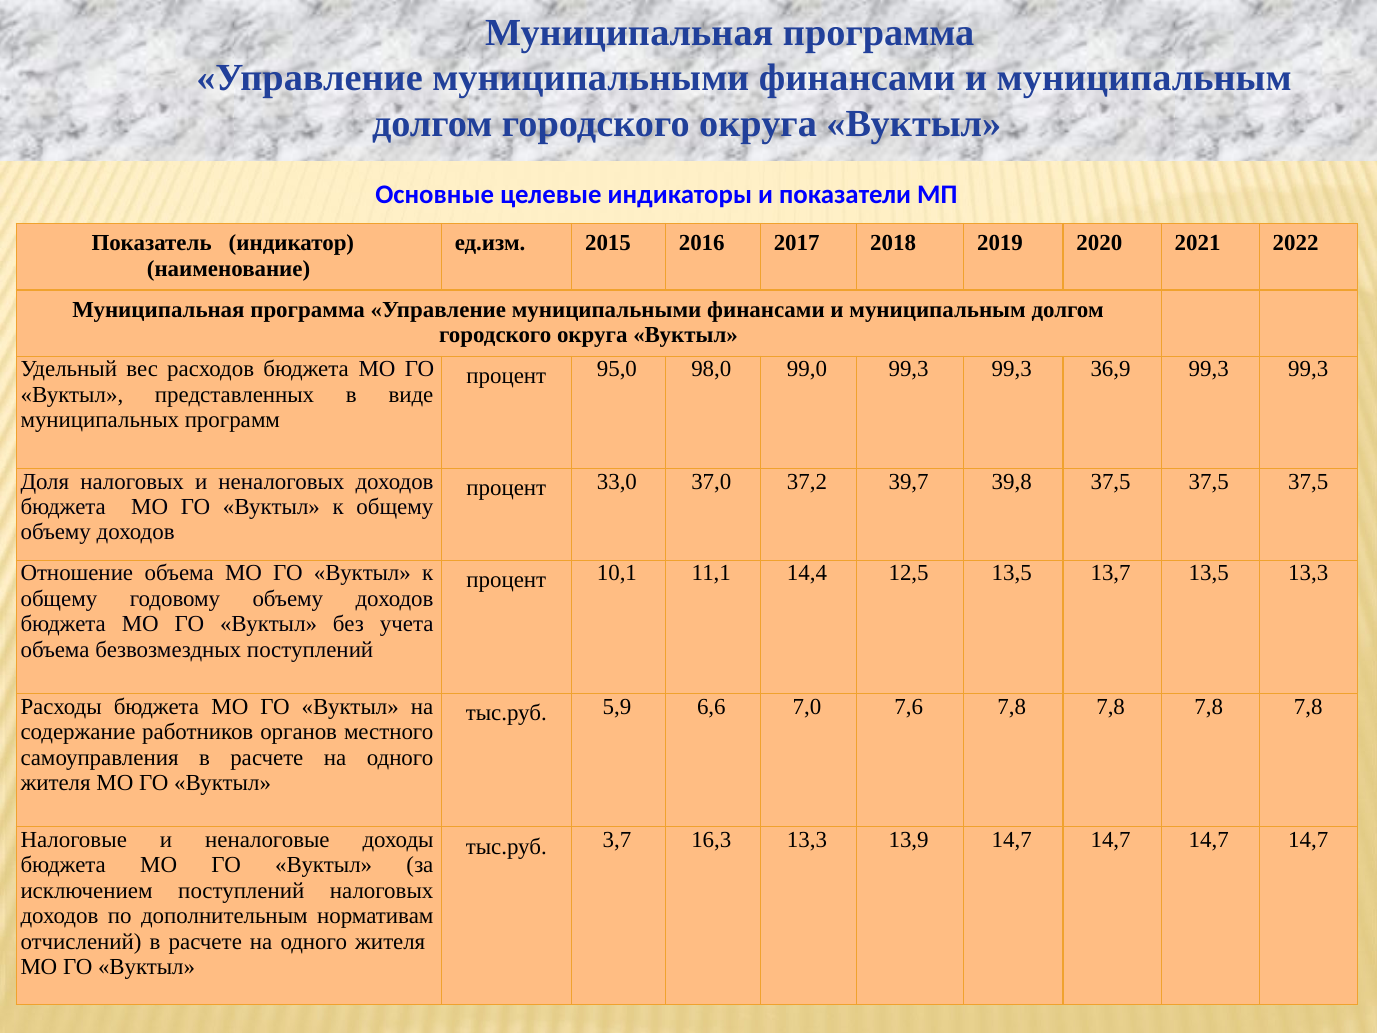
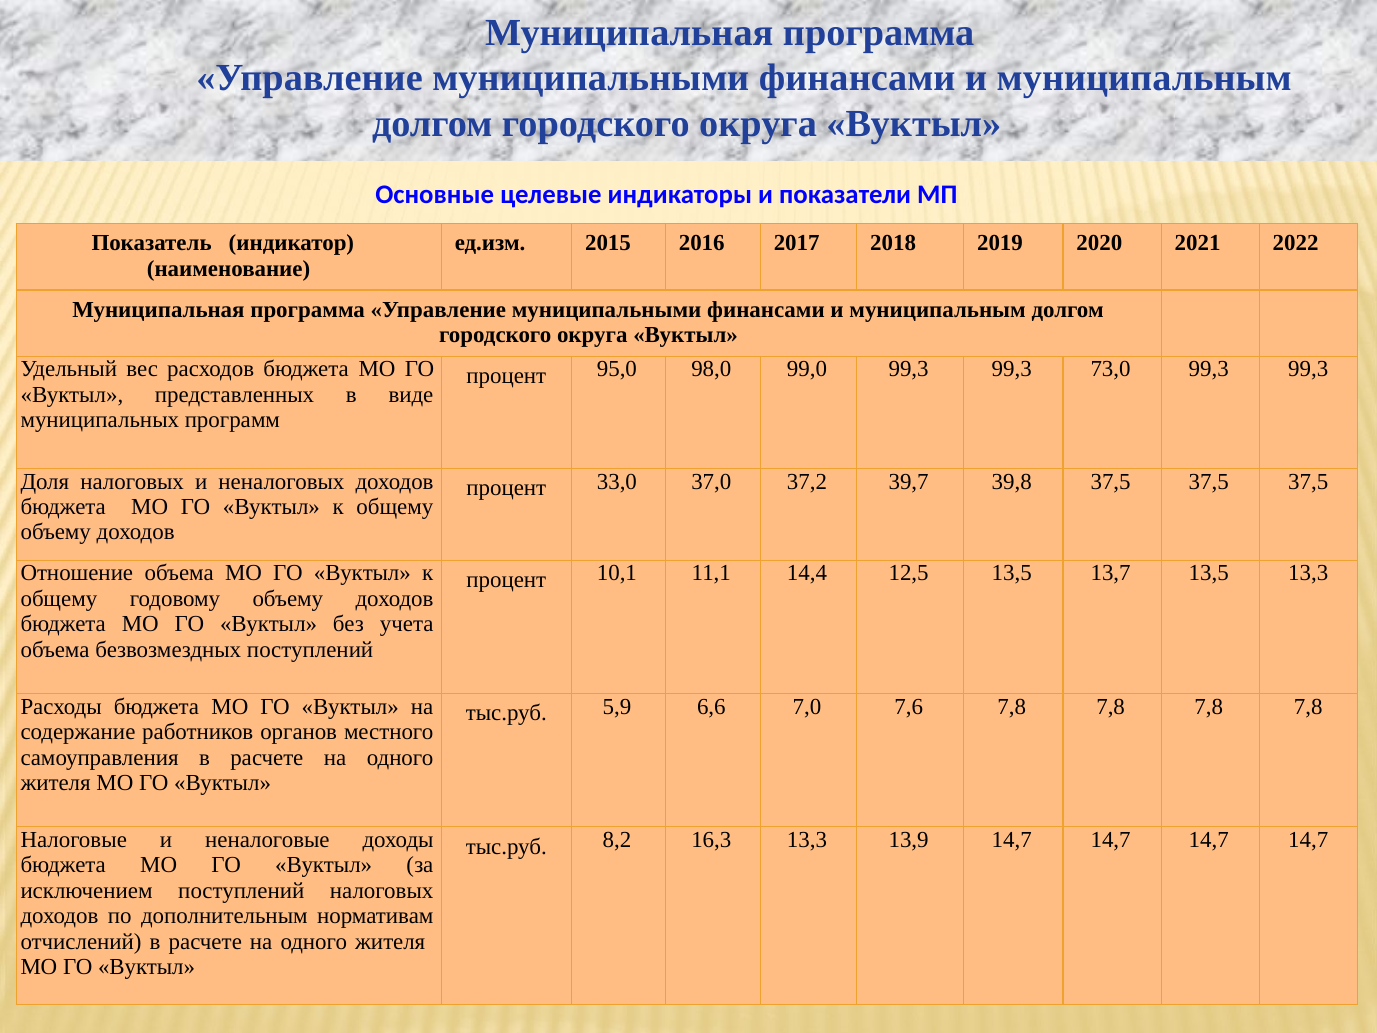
36,9: 36,9 -> 73,0
3,7: 3,7 -> 8,2
